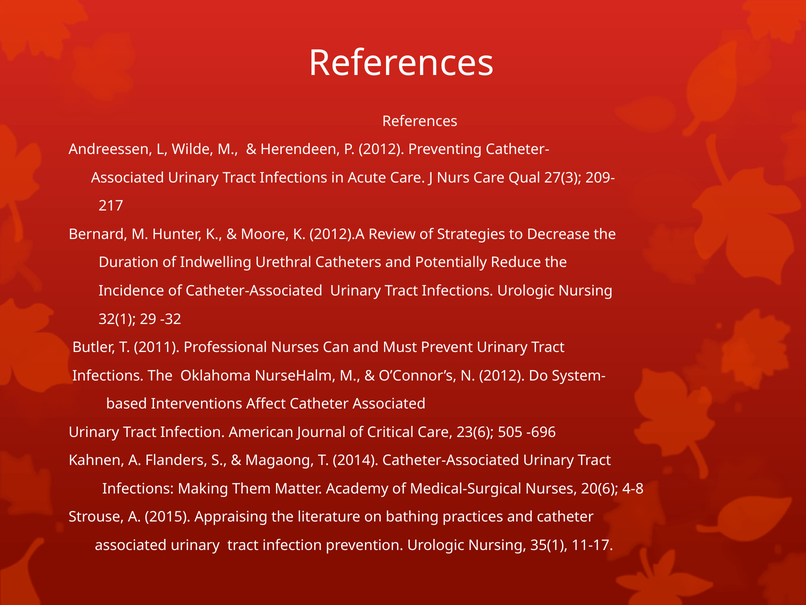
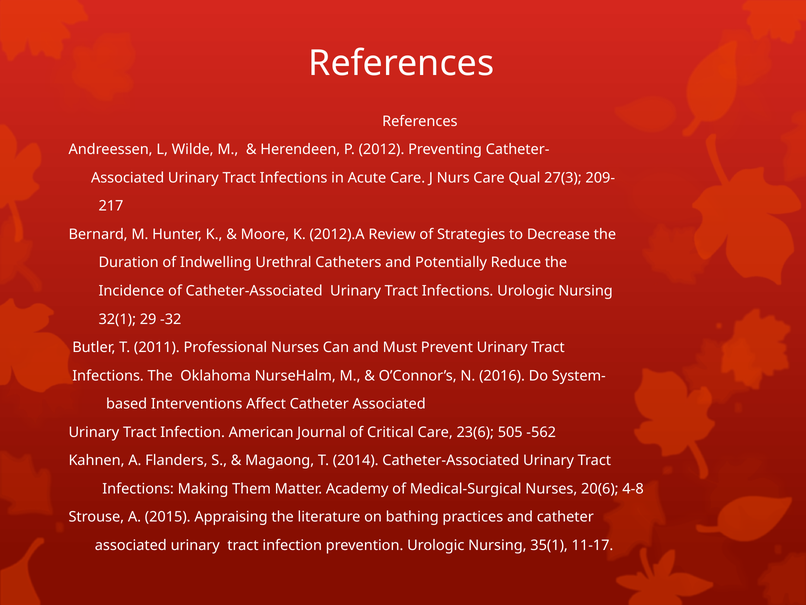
N 2012: 2012 -> 2016
-696: -696 -> -562
